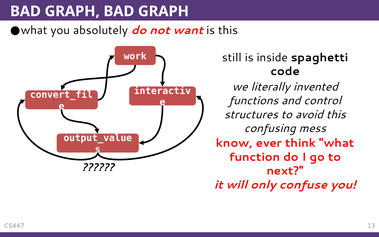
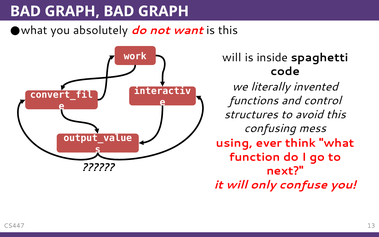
still at (232, 57): still -> will
know: know -> using
